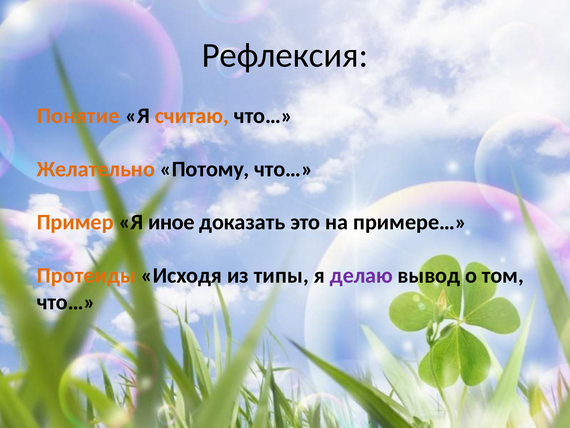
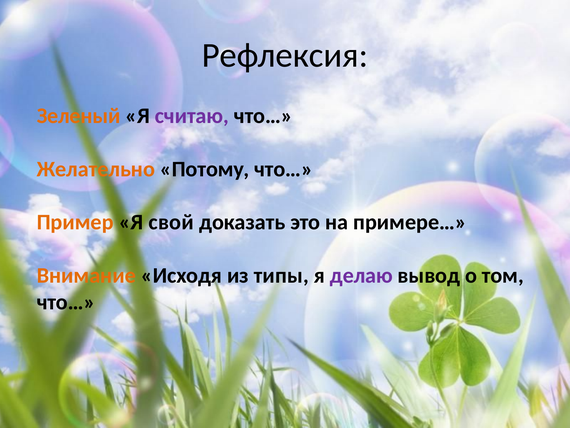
Понятие: Понятие -> Зеленый
считаю colour: orange -> purple
иное: иное -> свой
Протеиды: Протеиды -> Внимание
